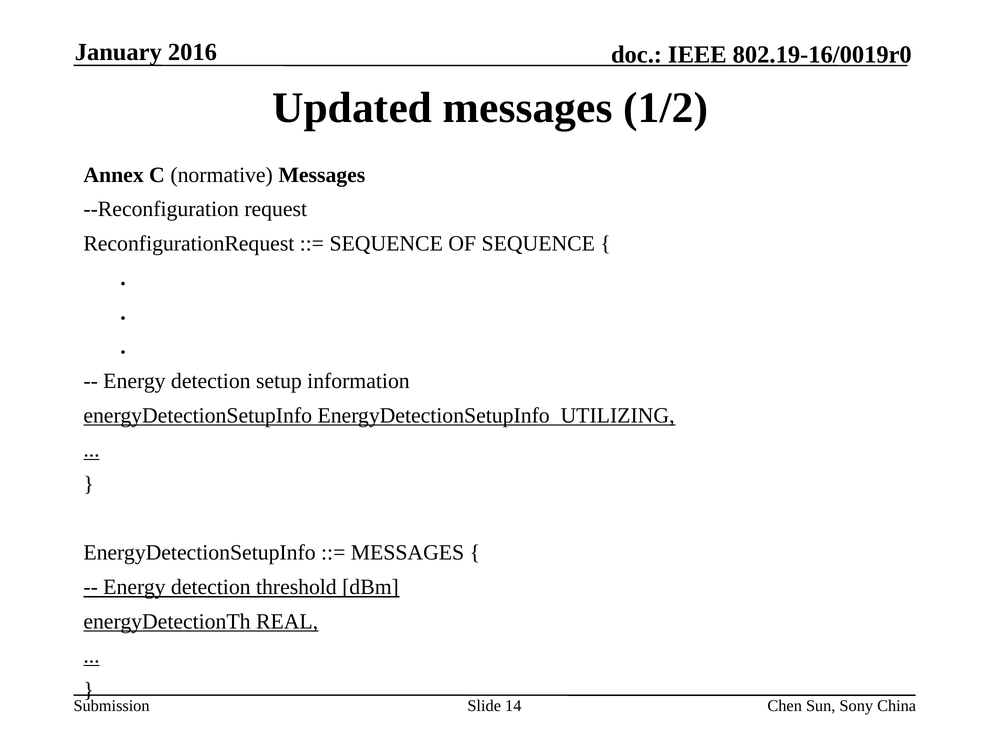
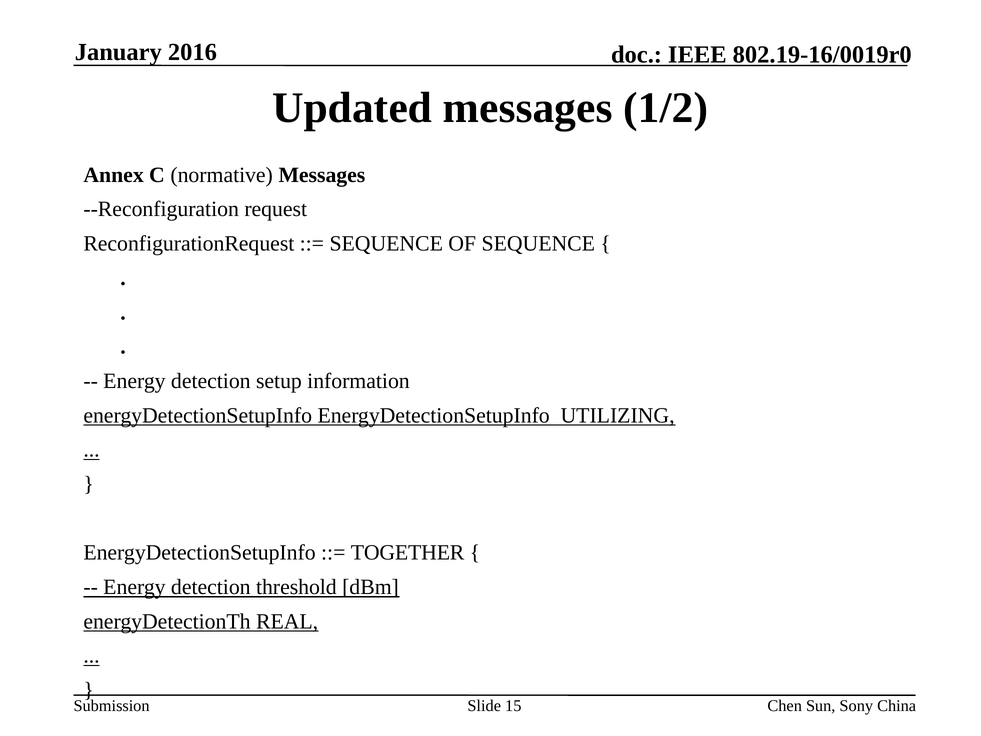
MESSAGES at (408, 553): MESSAGES -> TOGETHER
14: 14 -> 15
